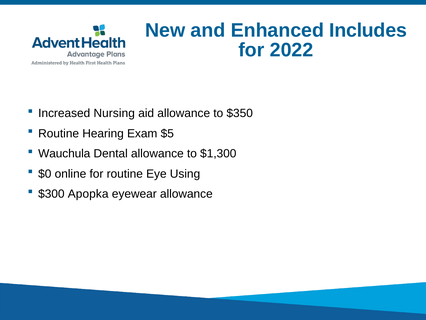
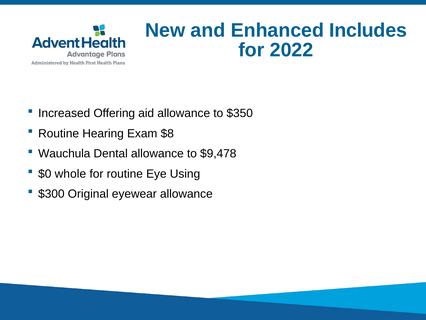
Nursing: Nursing -> Offering
$5: $5 -> $8
$1,300: $1,300 -> $9,478
online: online -> whole
Apopka: Apopka -> Original
